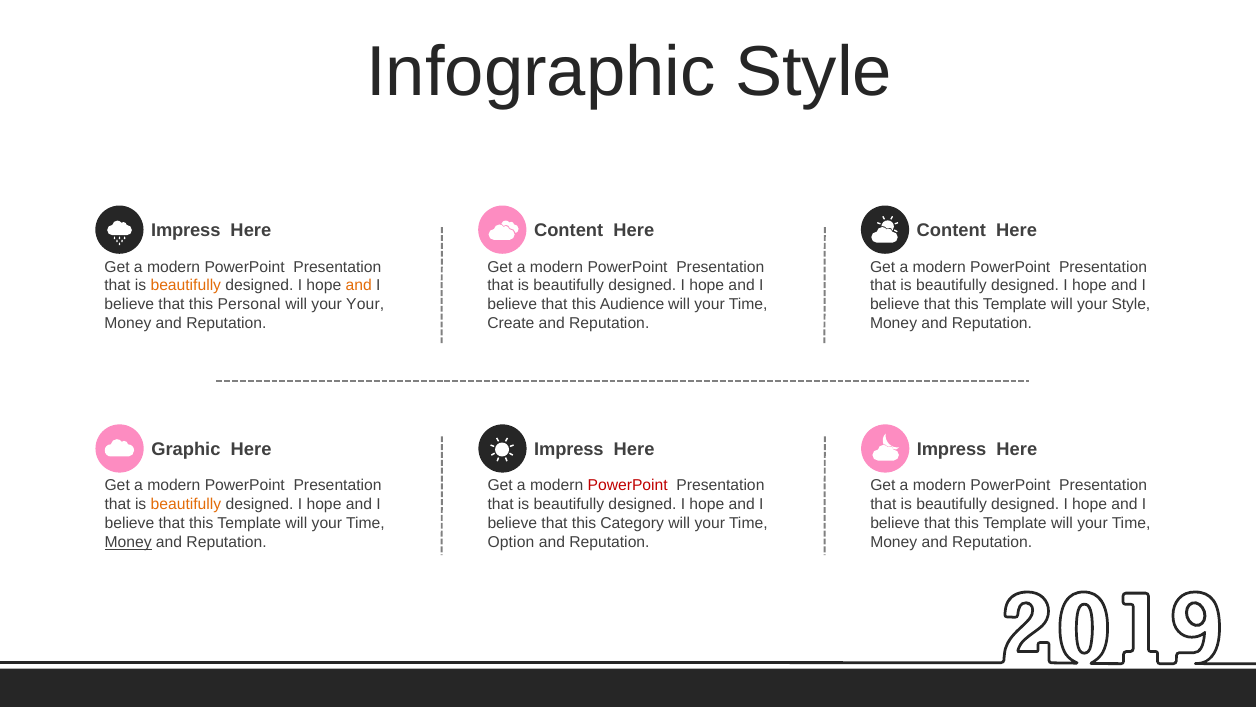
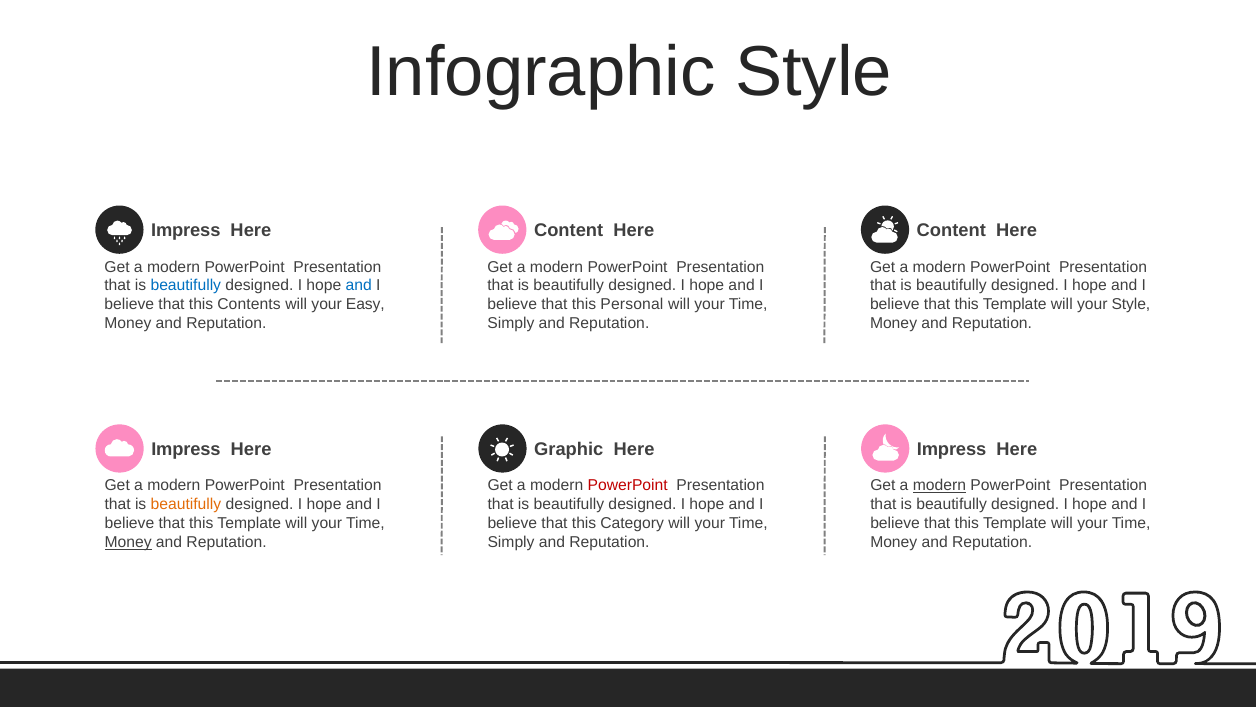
beautifully at (186, 286) colour: orange -> blue
and at (359, 286) colour: orange -> blue
Personal: Personal -> Contents
your Your: Your -> Easy
Audience: Audience -> Personal
Create at (511, 323): Create -> Simply
Graphic at (186, 449): Graphic -> Impress
Impress at (569, 449): Impress -> Graphic
modern at (939, 485) underline: none -> present
Option at (511, 542): Option -> Simply
